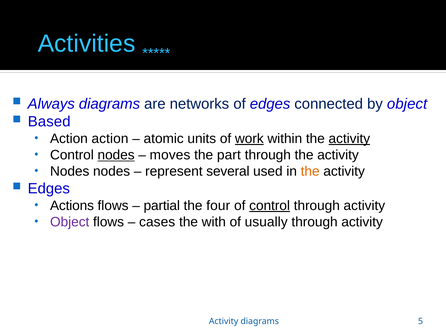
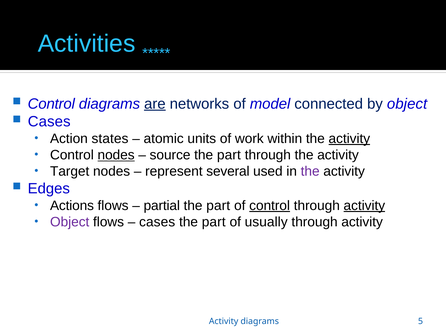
Always at (51, 104): Always -> Control
are underline: none -> present
of edges: edges -> model
Based at (49, 121): Based -> Cases
Action action: action -> states
work underline: present -> none
moves: moves -> source
Nodes at (70, 171): Nodes -> Target
the at (310, 171) colour: orange -> purple
four at (218, 205): four -> part
activity at (364, 205) underline: none -> present
with at (214, 222): with -> part
